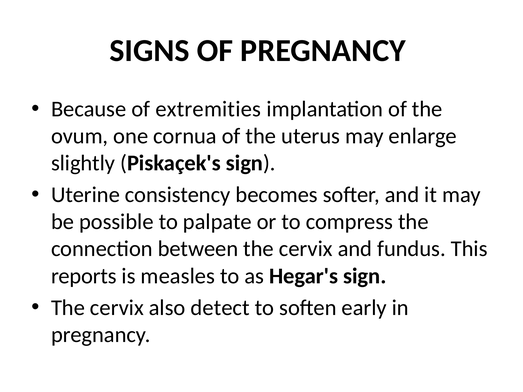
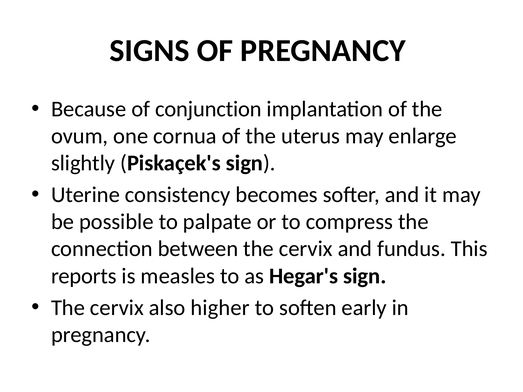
extremities: extremities -> conjunction
detect: detect -> higher
